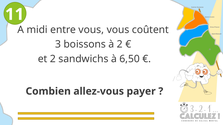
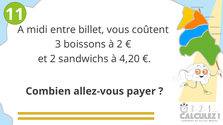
entre vous: vous -> billet
6,50: 6,50 -> 4,20
